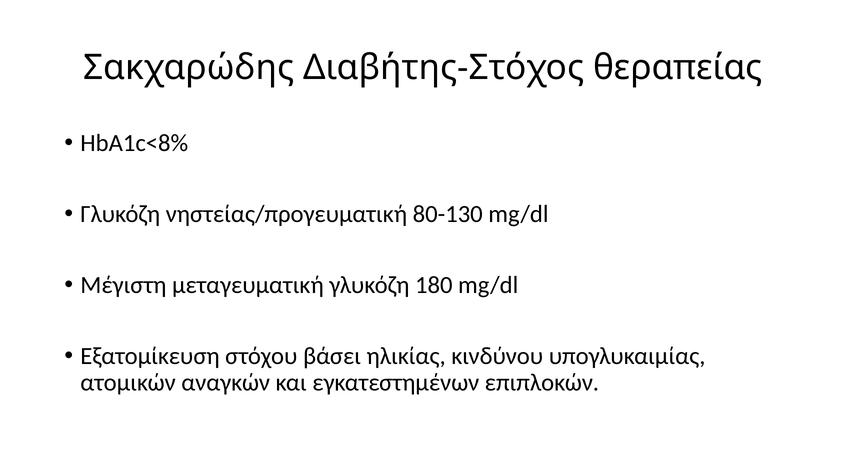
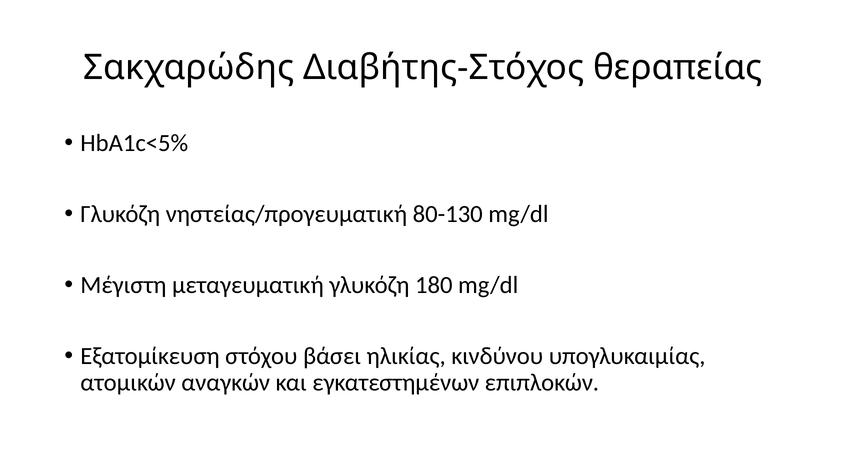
HbA1c<8%: HbA1c<8% -> HbA1c<5%
